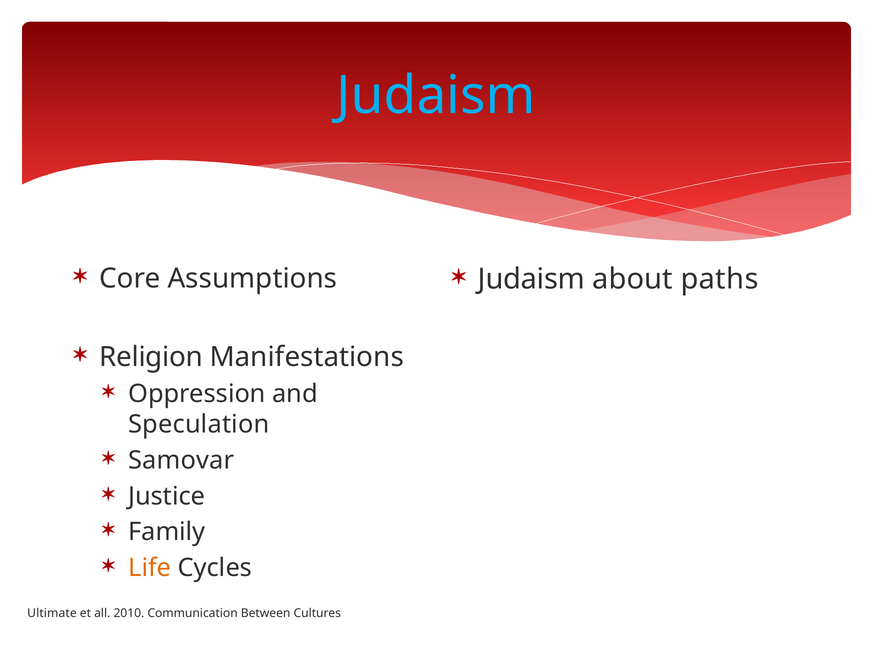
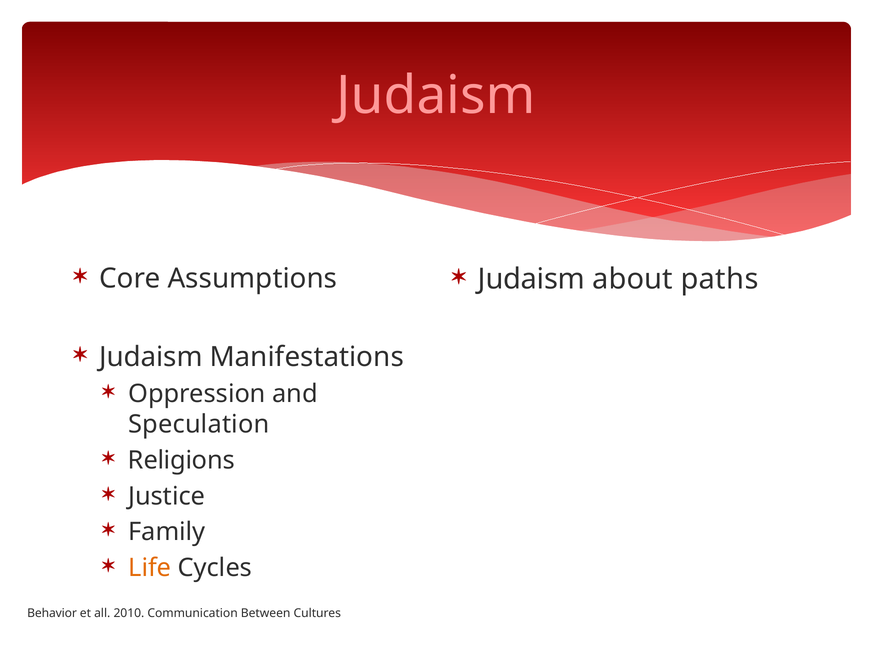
Judaism at (436, 96) colour: light blue -> pink
Religion at (151, 357): Religion -> Judaism
Samovar: Samovar -> Religions
Ultimate: Ultimate -> Behavior
